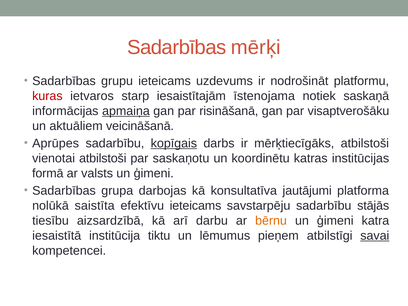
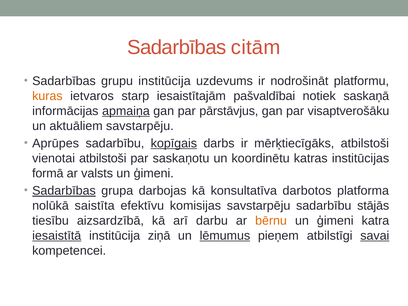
mērķi: mērķi -> citām
grupu ieteicams: ieteicams -> institūcija
kuras colour: red -> orange
īstenojama: īstenojama -> pašvaldībai
risināšanā: risināšanā -> pārstāvjus
aktuāliem veicināšanā: veicināšanā -> savstarpēju
Sadarbības at (64, 191) underline: none -> present
jautājumi: jautājumi -> darbotos
efektīvu ieteicams: ieteicams -> komisijas
iesaistītā underline: none -> present
tiktu: tiktu -> ziņā
lēmumus underline: none -> present
